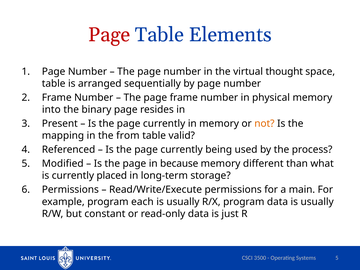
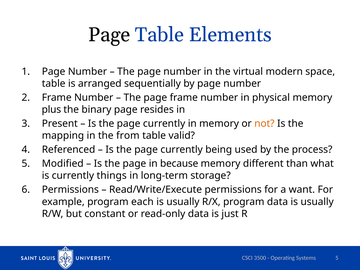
Page at (109, 35) colour: red -> black
thought: thought -> modern
into: into -> plus
placed: placed -> things
main: main -> want
